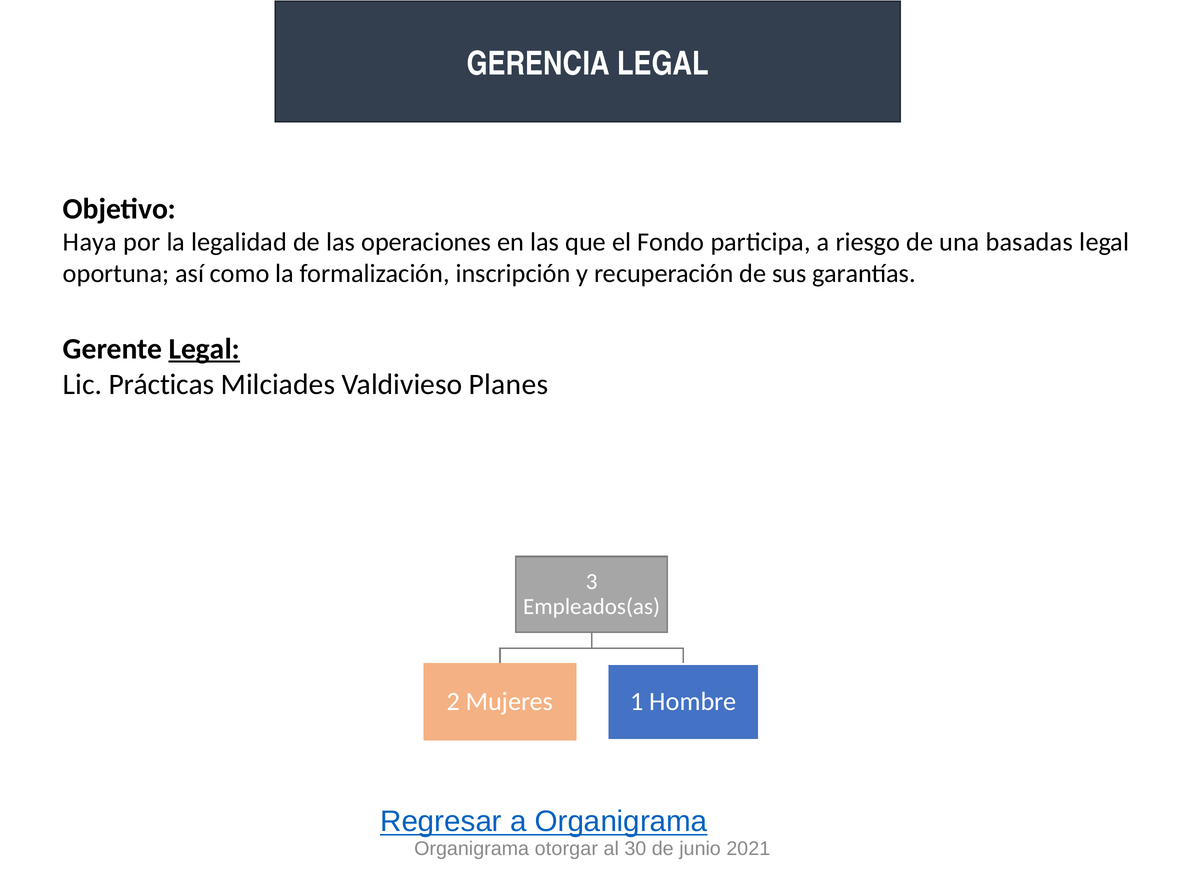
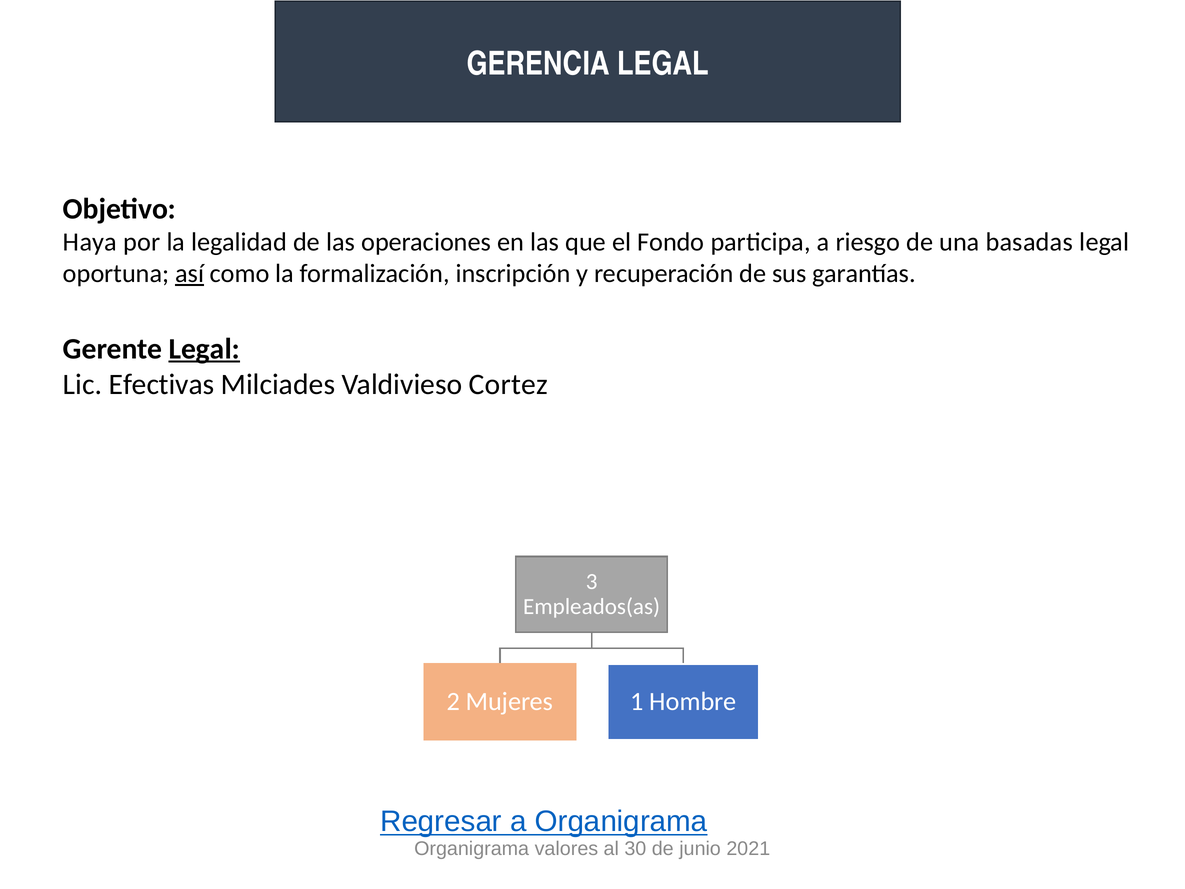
así underline: none -> present
Prácticas: Prácticas -> Efectivas
Planes: Planes -> Cortez
otorgar: otorgar -> valores
